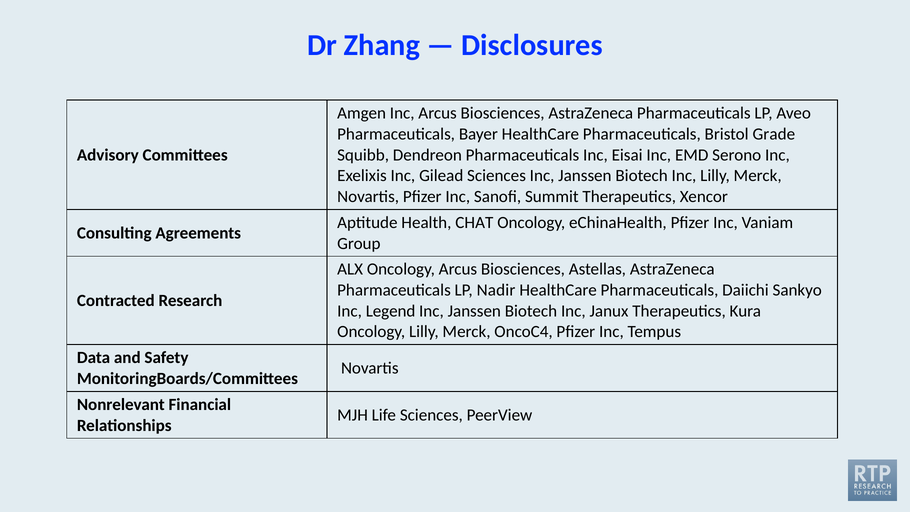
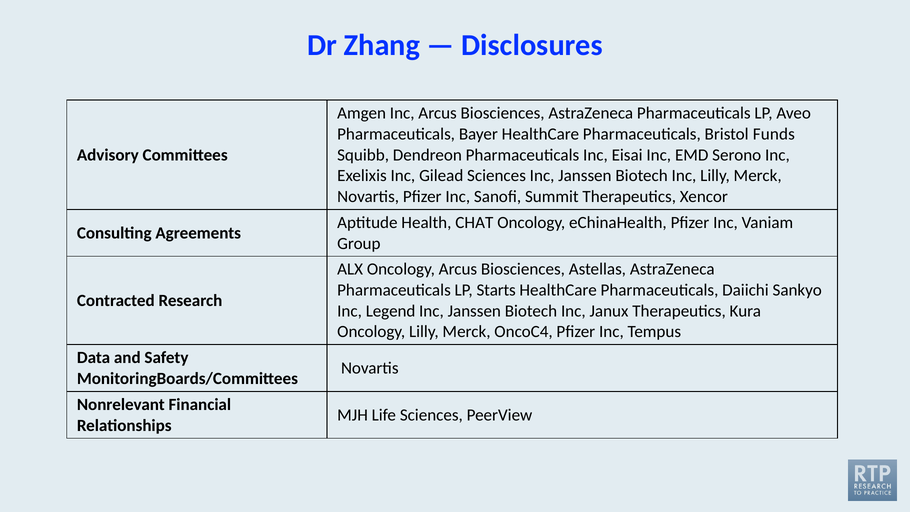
Grade: Grade -> Funds
Nadir: Nadir -> Starts
